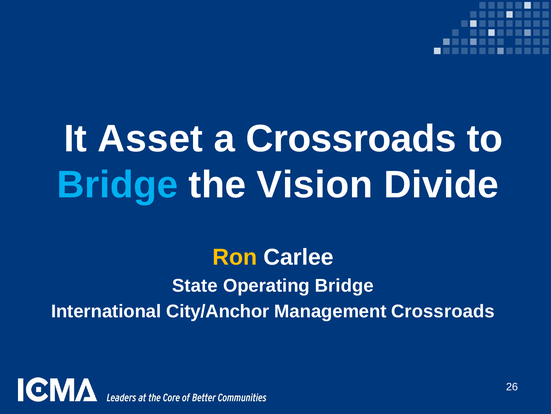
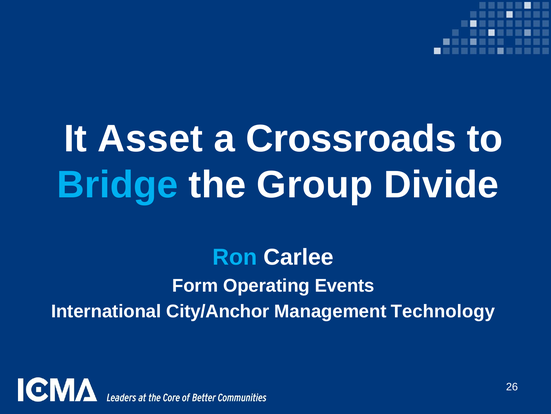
Vision: Vision -> Group
Ron colour: yellow -> light blue
State: State -> Form
Operating Bridge: Bridge -> Events
Management Crossroads: Crossroads -> Technology
